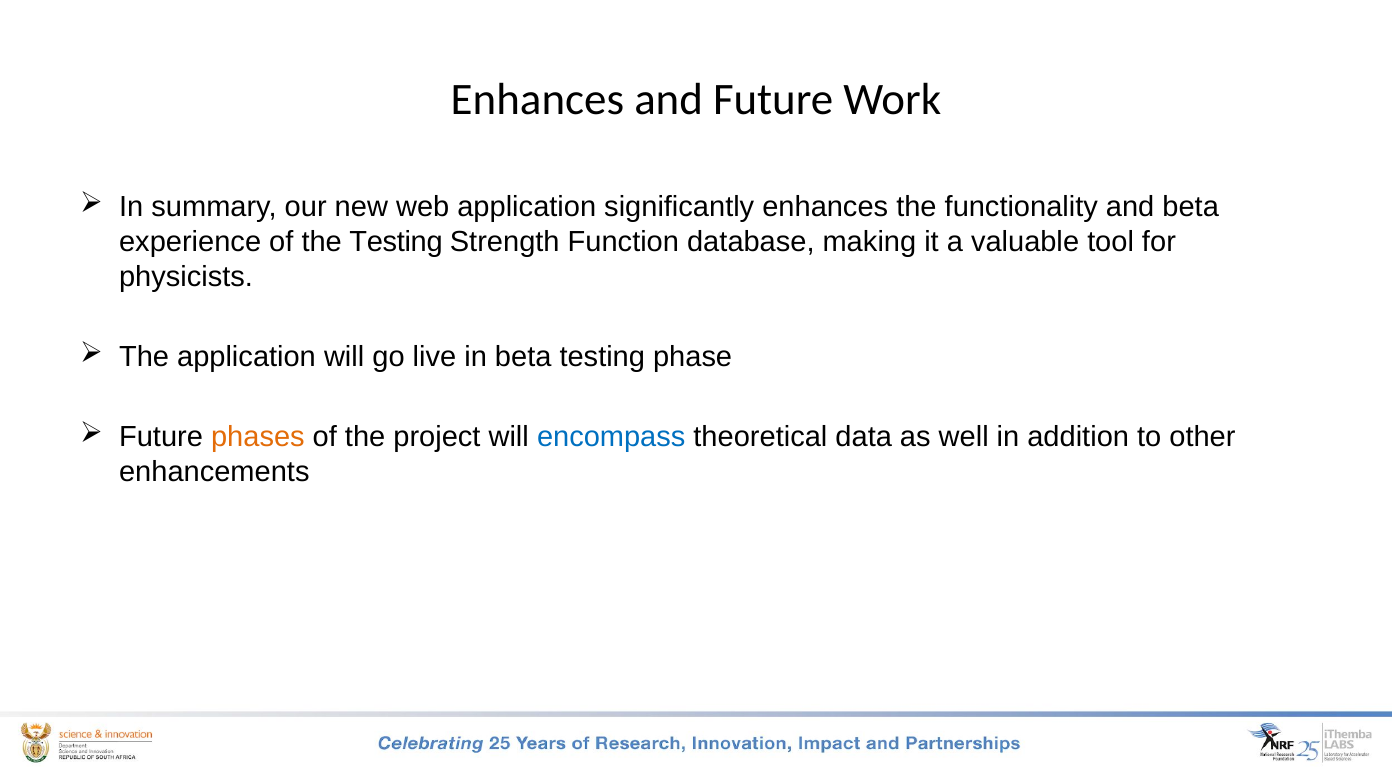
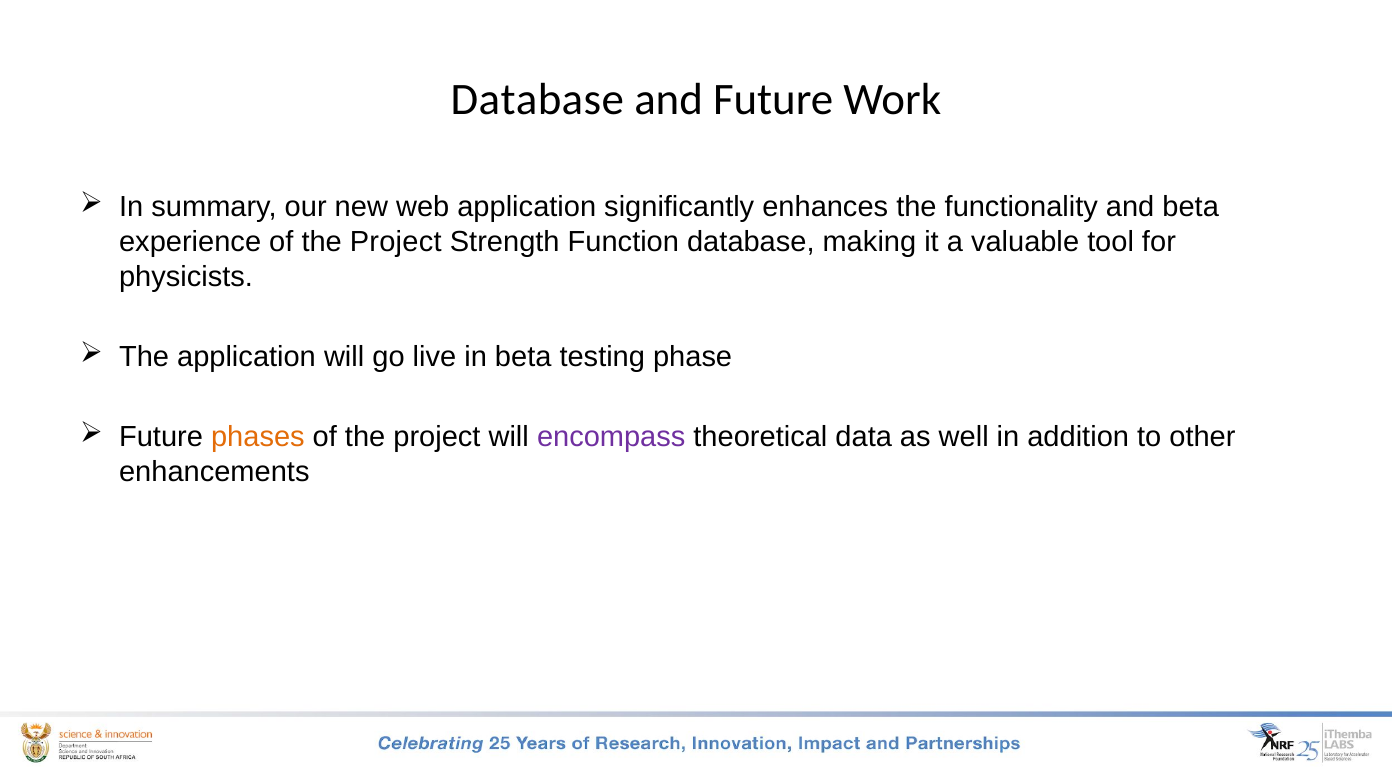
Enhances at (537, 100): Enhances -> Database
experience of the Testing: Testing -> Project
encompass colour: blue -> purple
